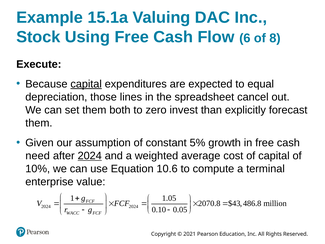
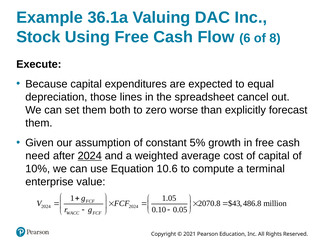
15.1a: 15.1a -> 36.1a
capital at (86, 84) underline: present -> none
invest: invest -> worse
